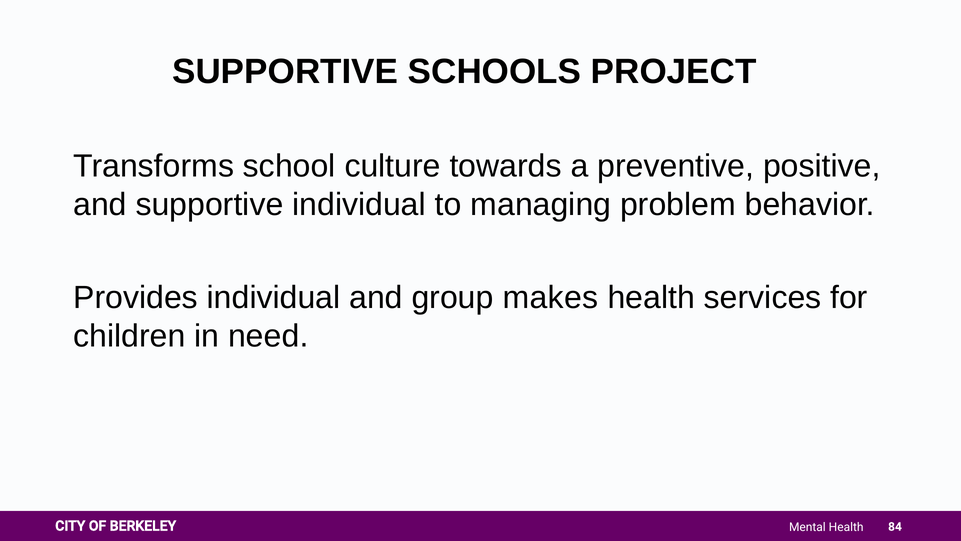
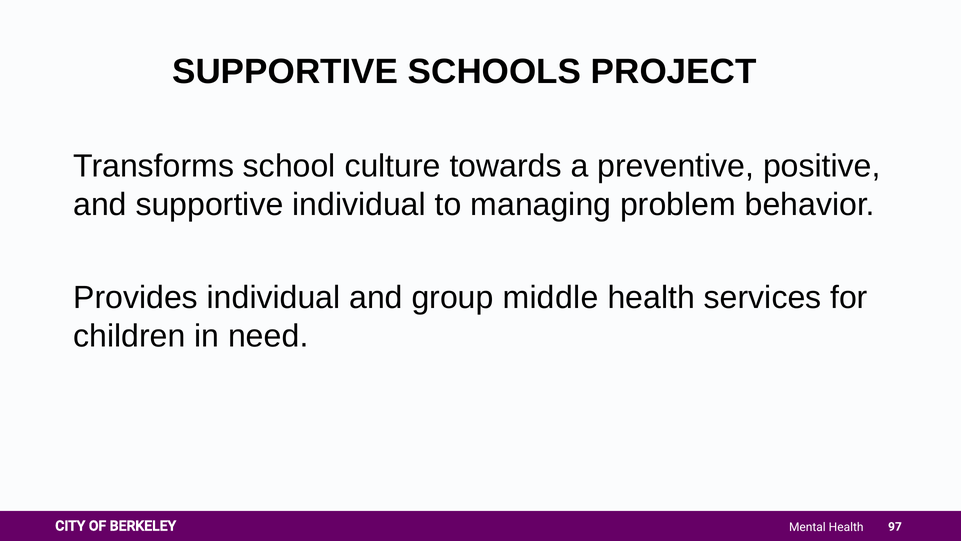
makes: makes -> middle
84: 84 -> 97
